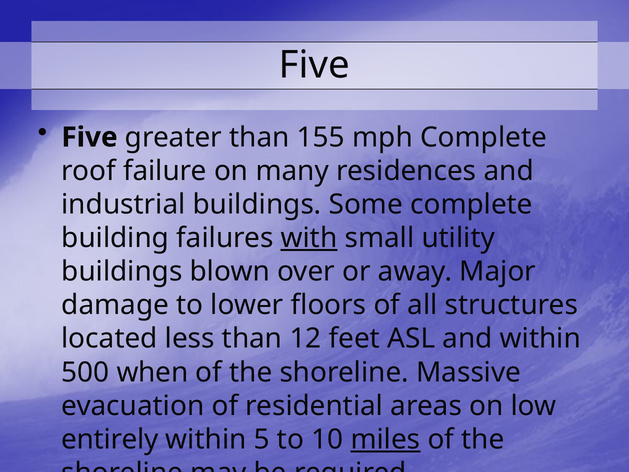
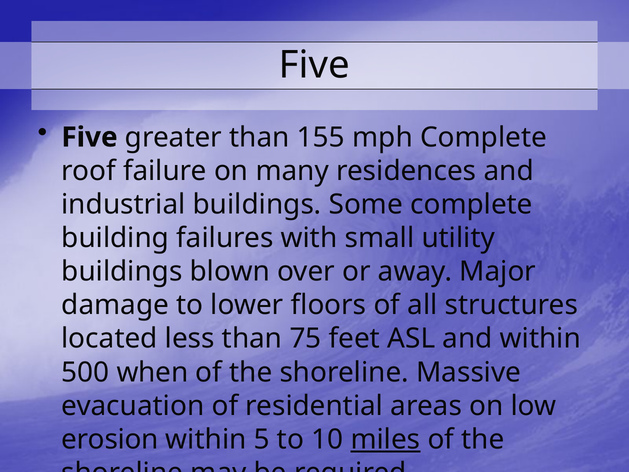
with underline: present -> none
12: 12 -> 75
entirely: entirely -> erosion
